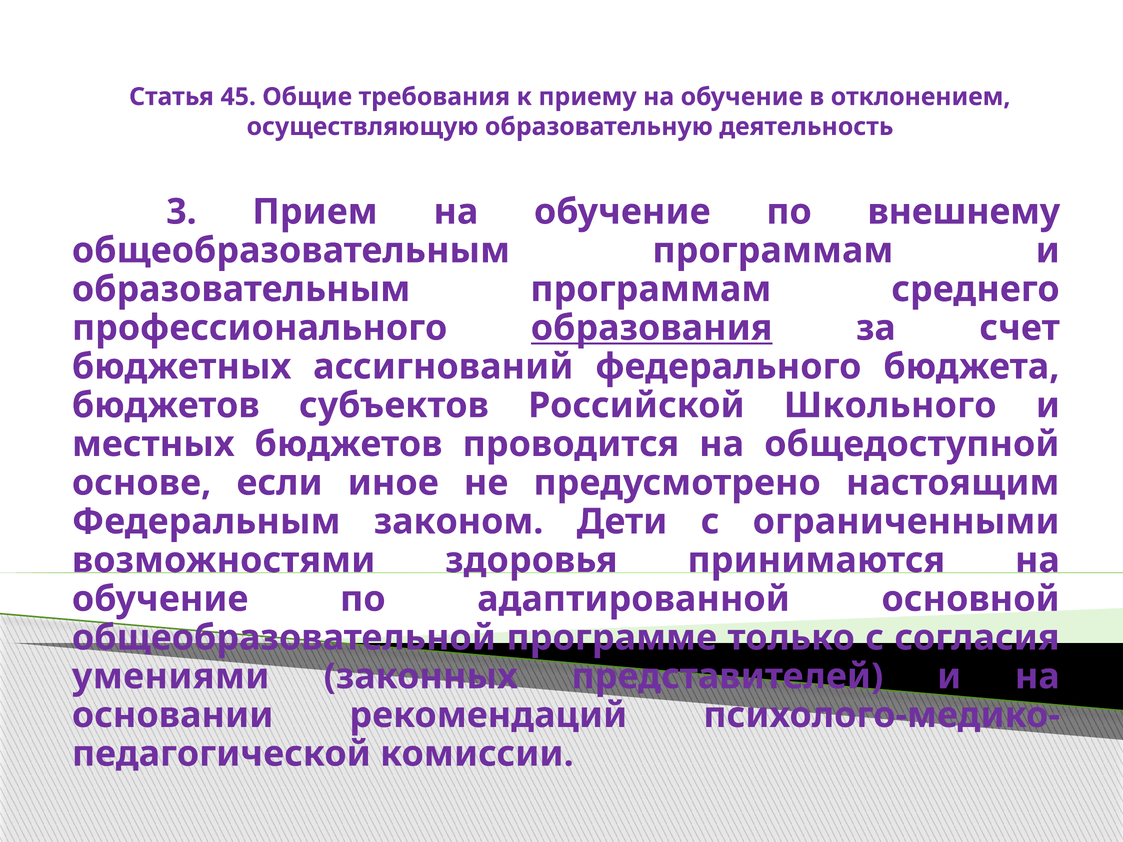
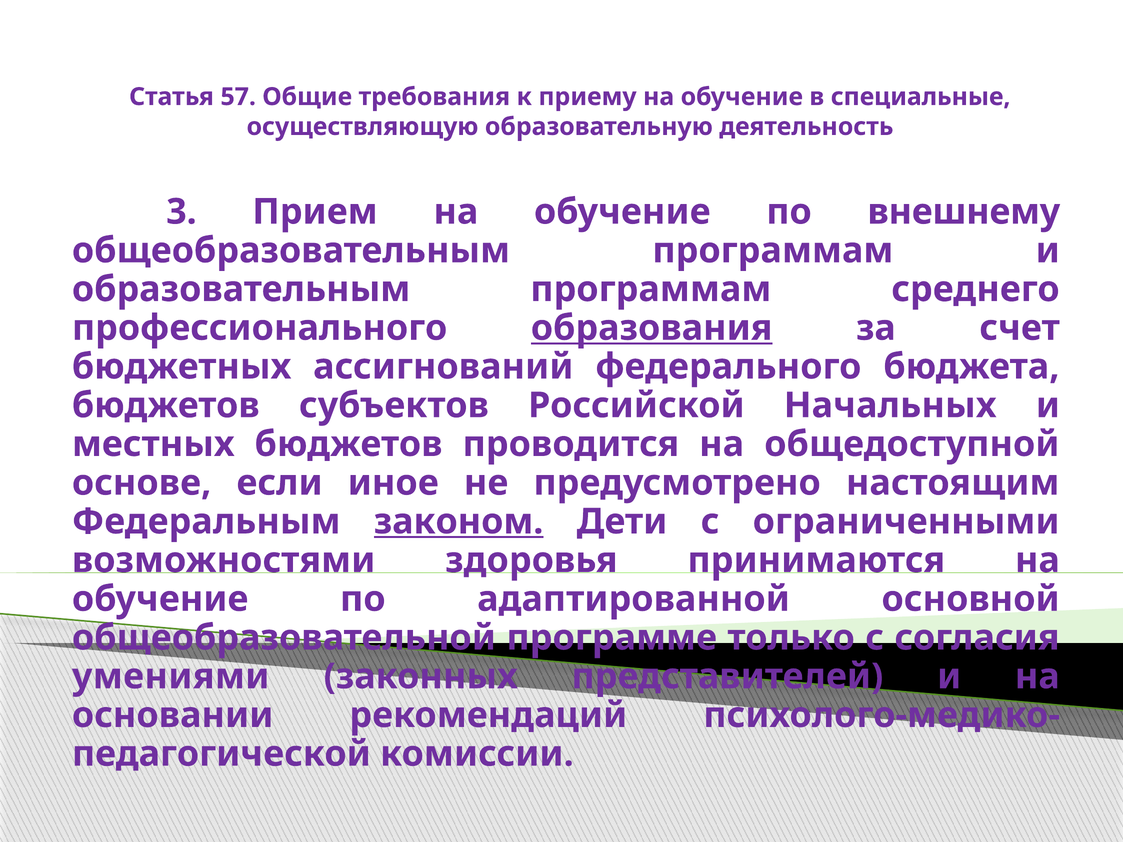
45: 45 -> 57
отклонением: отклонением -> специальные
Школьного: Школьного -> Начальных
законом underline: none -> present
